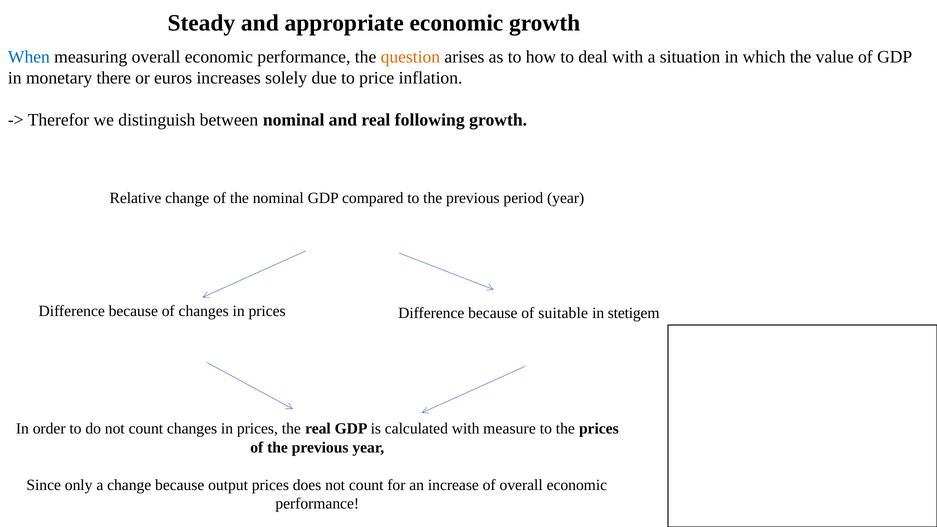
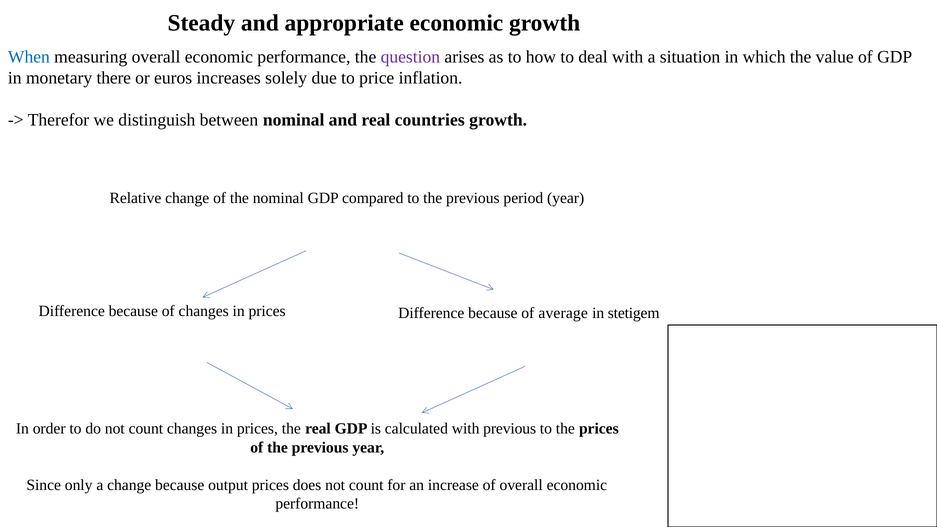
question colour: orange -> purple
following: following -> countries
suitable: suitable -> average
with measure: measure -> previous
